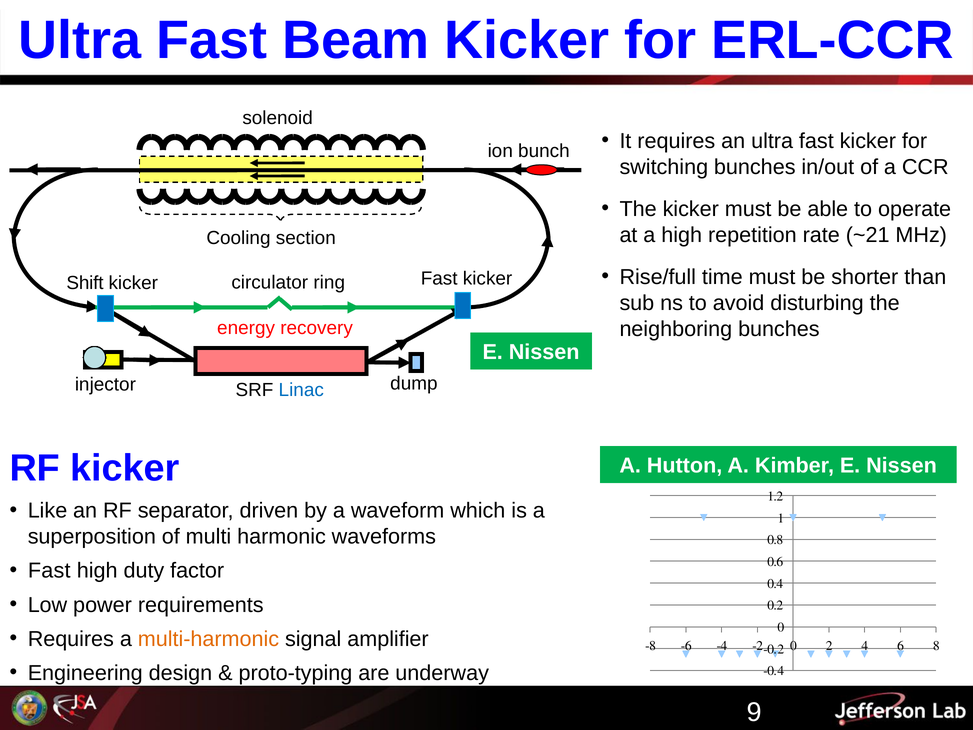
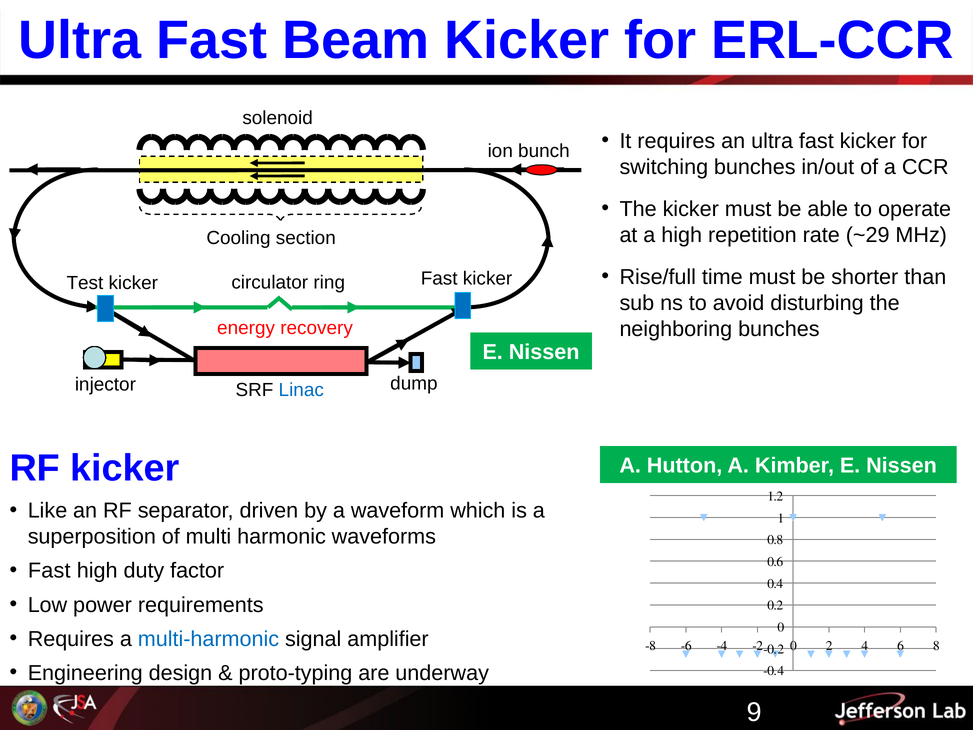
~21: ~21 -> ~29
Shift: Shift -> Test
multi-harmonic colour: orange -> blue
